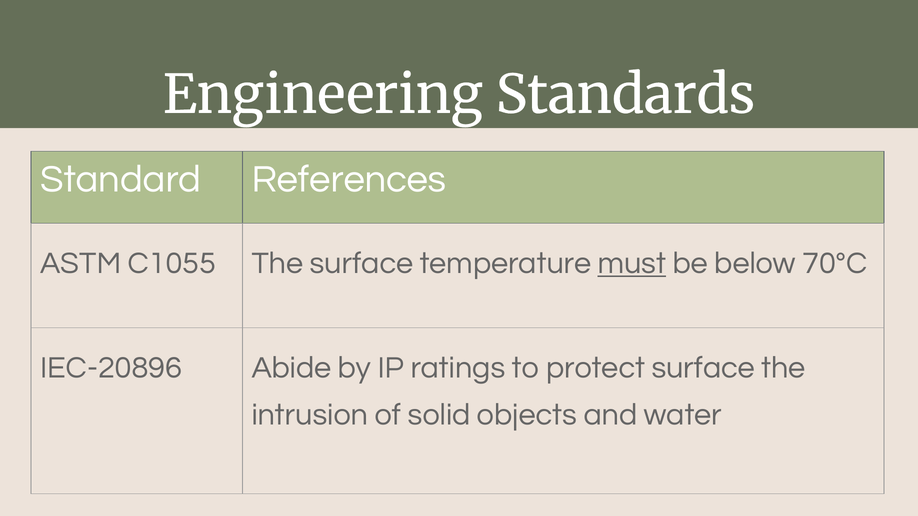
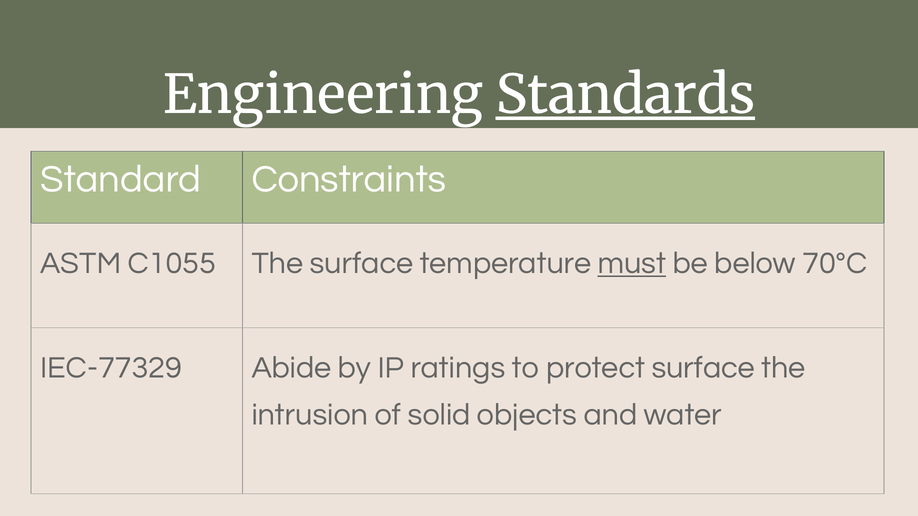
Standards underline: none -> present
References: References -> Constraints
IEC-20896: IEC-20896 -> IEC-77329
